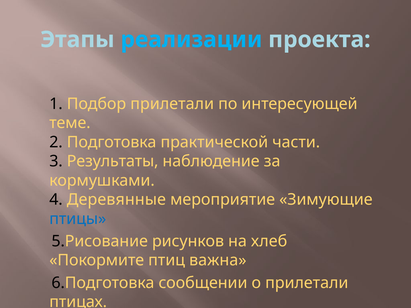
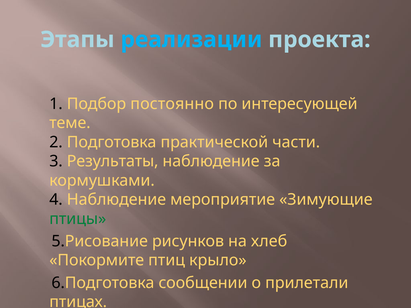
Подбор прилетали: прилетали -> постоянно
4 Деревянные: Деревянные -> Наблюдение
птицы colour: blue -> green
важна: важна -> крыло
